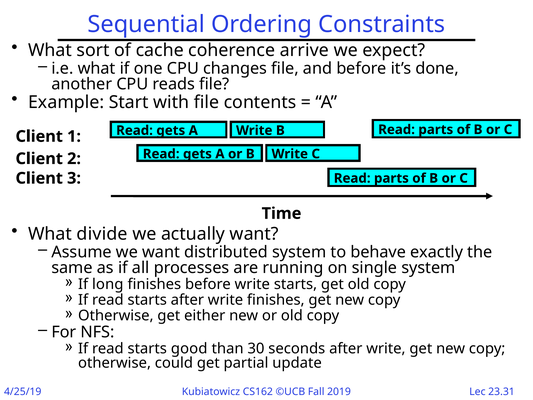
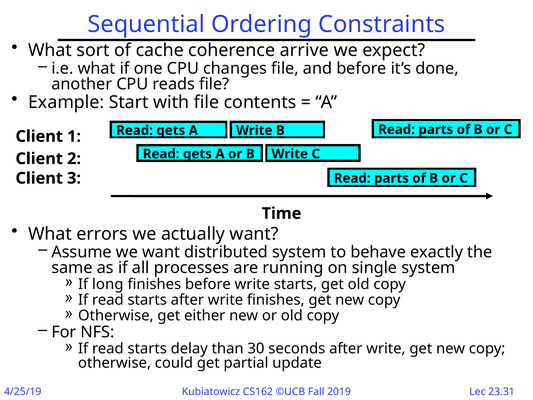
divide: divide -> errors
good: good -> delay
